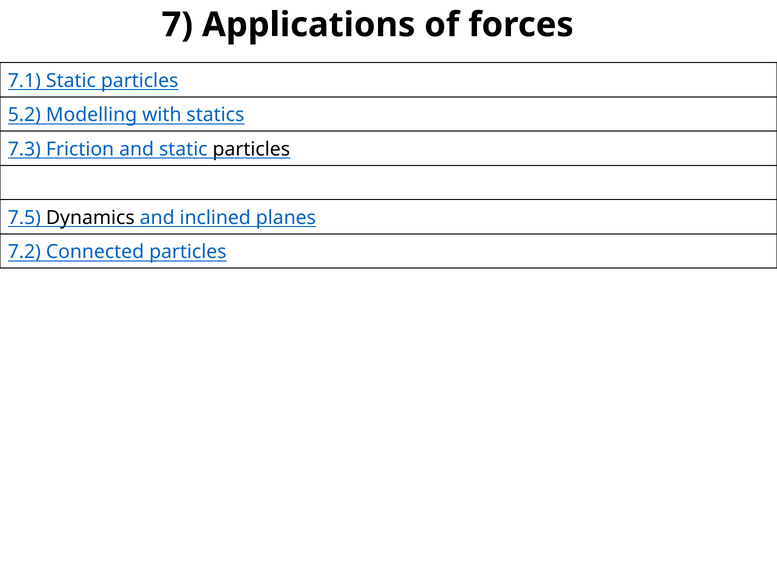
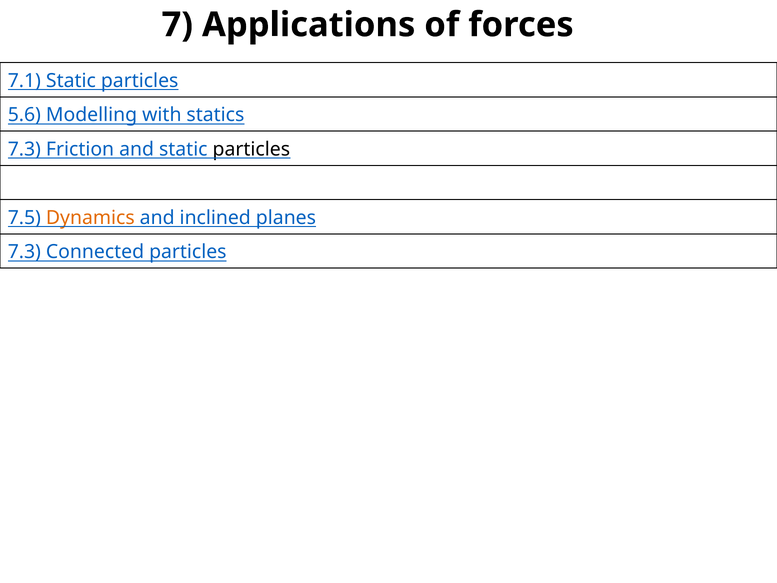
5.2: 5.2 -> 5.6
Dynamics colour: black -> orange
7.2 at (24, 252): 7.2 -> 7.3
